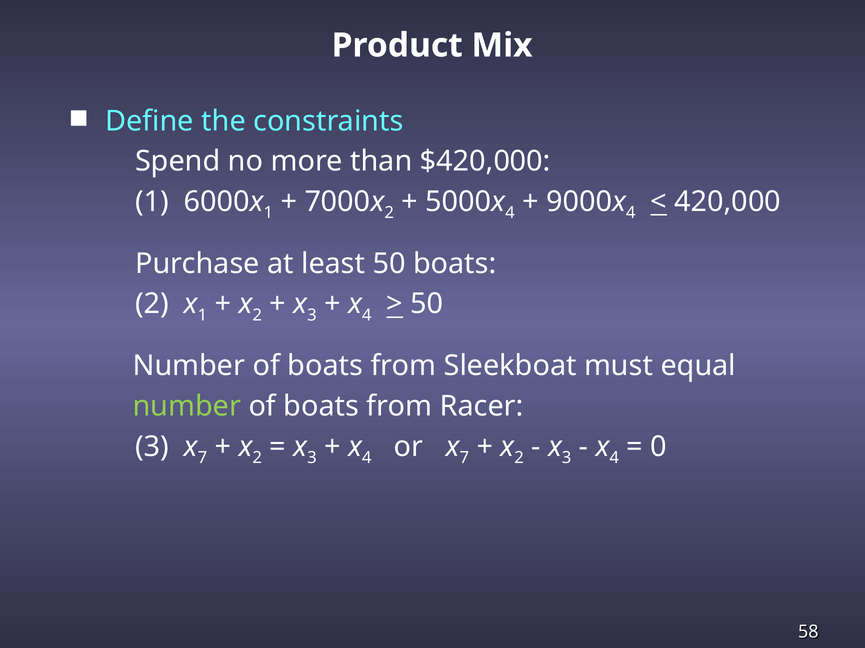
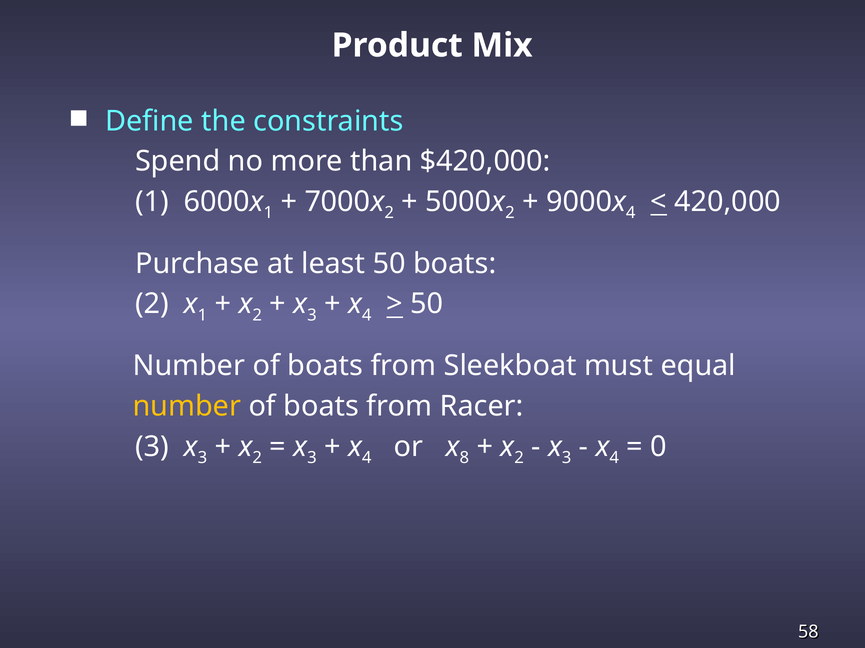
4 at (510, 213): 4 -> 2
number at (187, 407) colour: light green -> yellow
7 at (202, 458): 7 -> 3
7 at (464, 458): 7 -> 8
